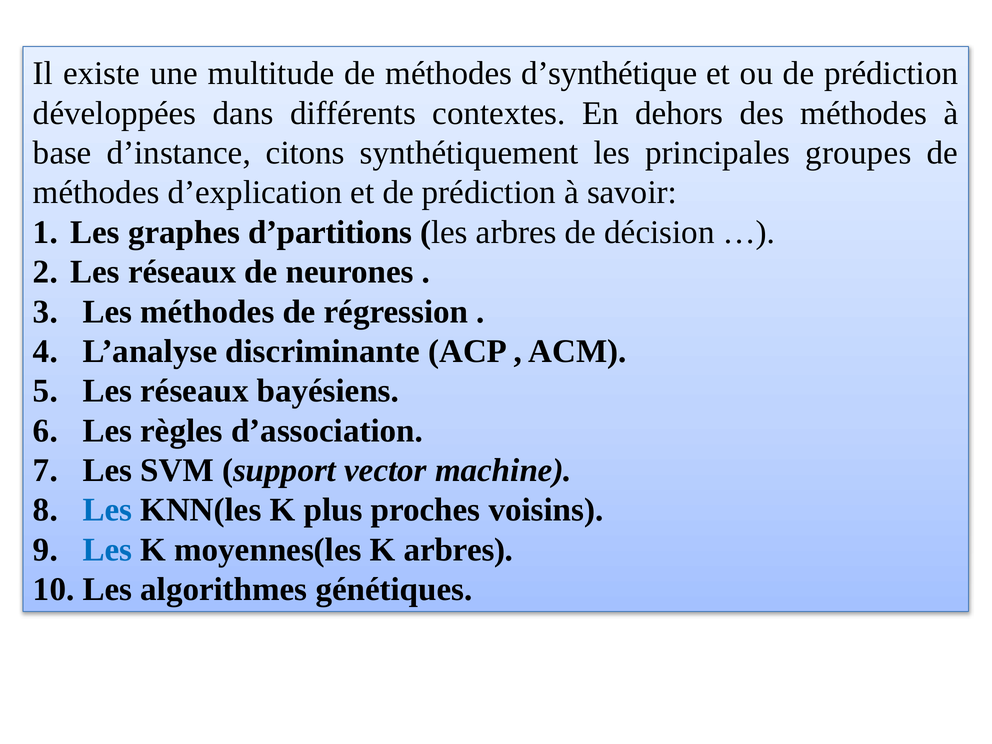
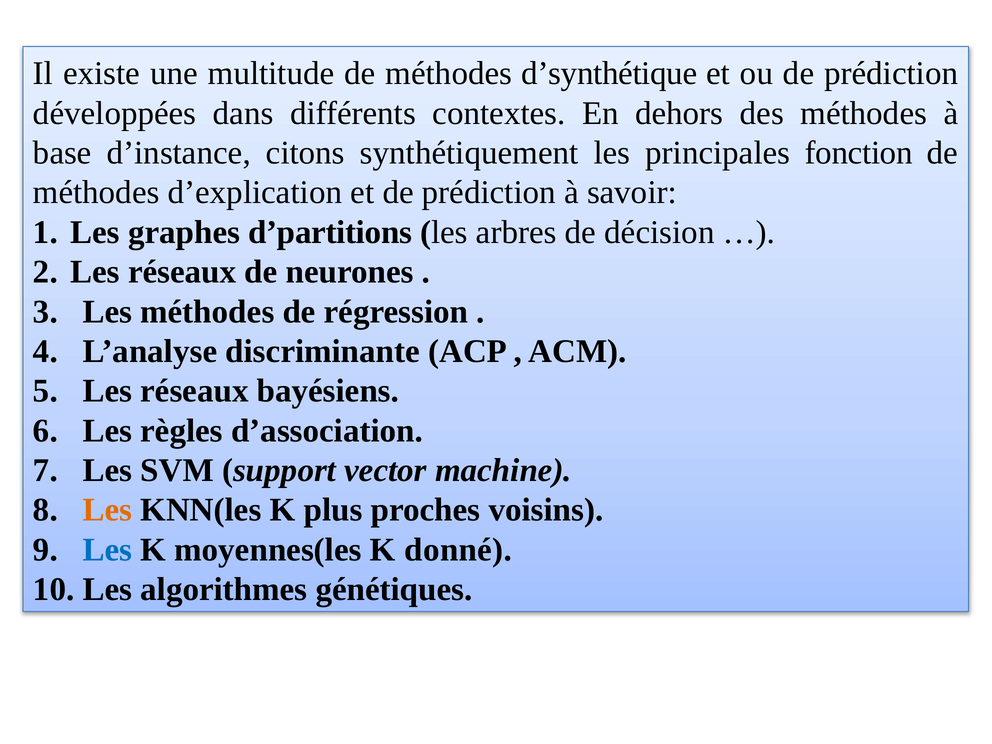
groupes: groupes -> fonction
Les at (107, 510) colour: blue -> orange
K arbres: arbres -> donné
